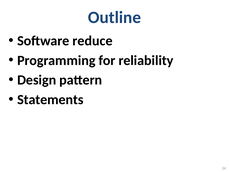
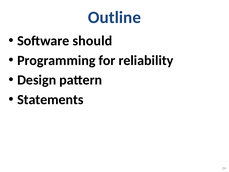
reduce: reduce -> should
